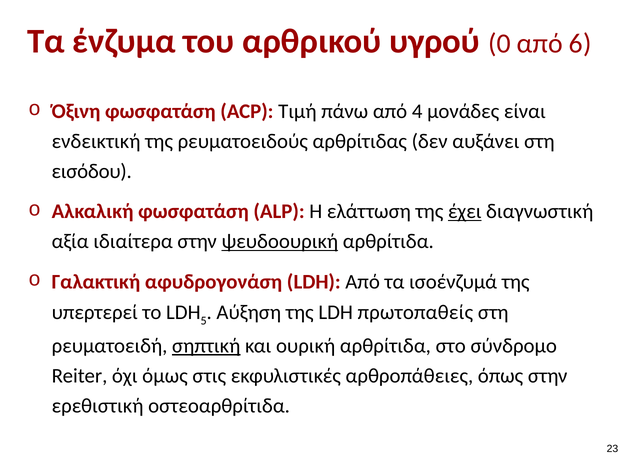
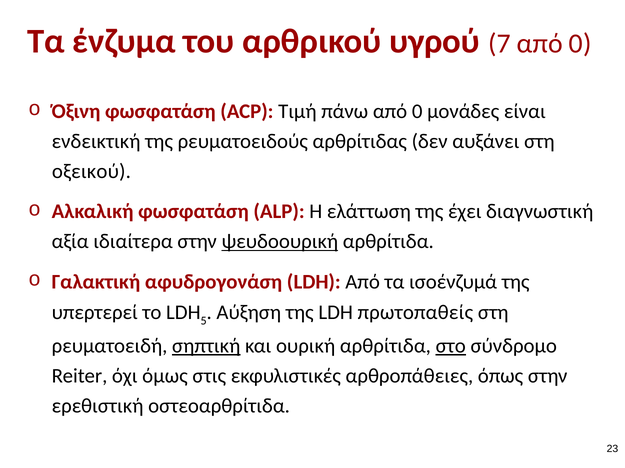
0: 0 -> 7
6 at (580, 44): 6 -> 0
πάνω από 4: 4 -> 0
εισόδου: εισόδου -> οξεικού
έχει underline: present -> none
στο underline: none -> present
